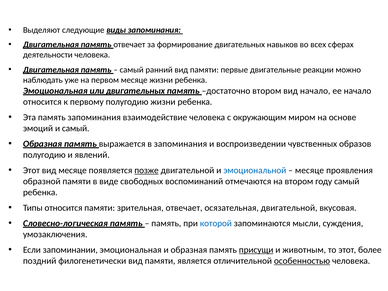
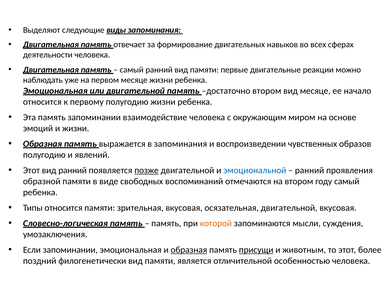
или двигательных: двигательных -> двигательной
вид начало: начало -> месяце
память запоминания: запоминания -> запоминании
и самый: самый -> жизни
вид месяце: месяце -> ранний
месяце at (310, 170): месяце -> ранний
зрительная отвечает: отвечает -> вкусовая
которой colour: blue -> orange
образная at (189, 250) underline: none -> present
особенностью underline: present -> none
